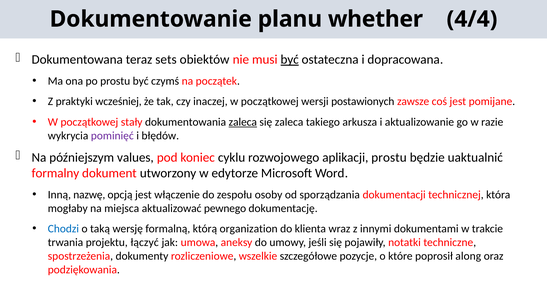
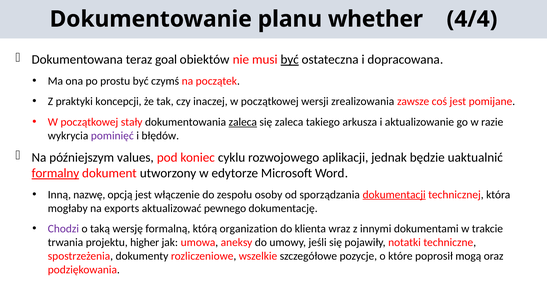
sets: sets -> goal
wcześniej: wcześniej -> koncepcji
postawionych: postawionych -> zrealizowania
aplikacji prostu: prostu -> jednak
formalny underline: none -> present
dokumentacji underline: none -> present
miejsca: miejsca -> exports
Chodzi colour: blue -> purple
łączyć: łączyć -> higher
along: along -> mogą
